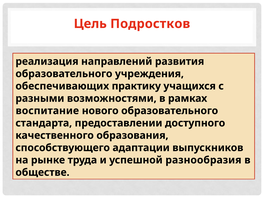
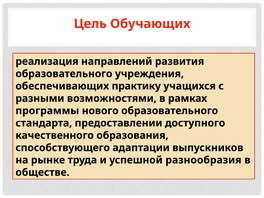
Подростков: Подростков -> Обучающих
воспитание: воспитание -> программы
